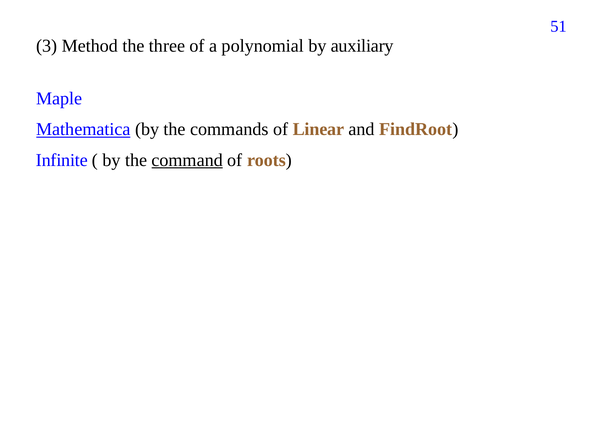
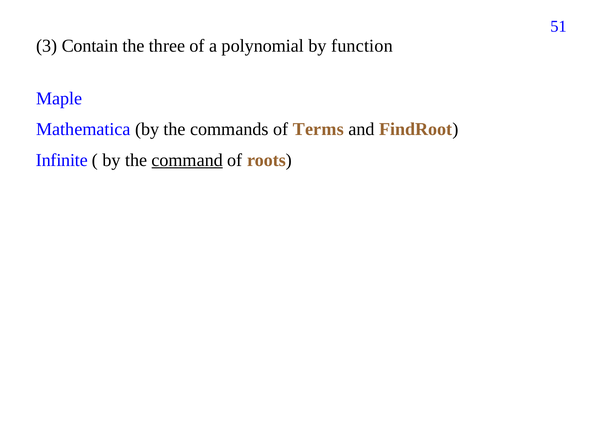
Method: Method -> Contain
auxiliary: auxiliary -> function
Mathematica underline: present -> none
Linear: Linear -> Terms
